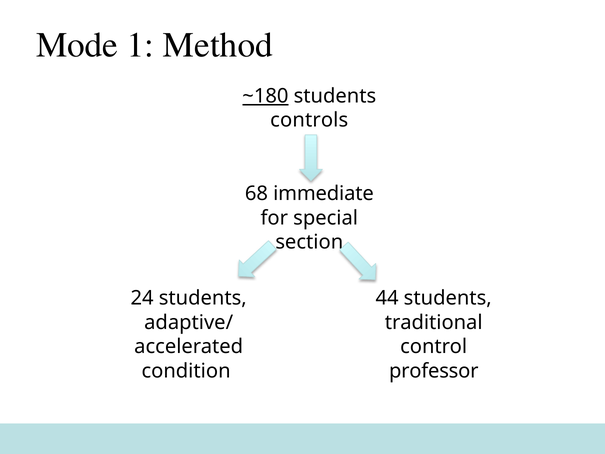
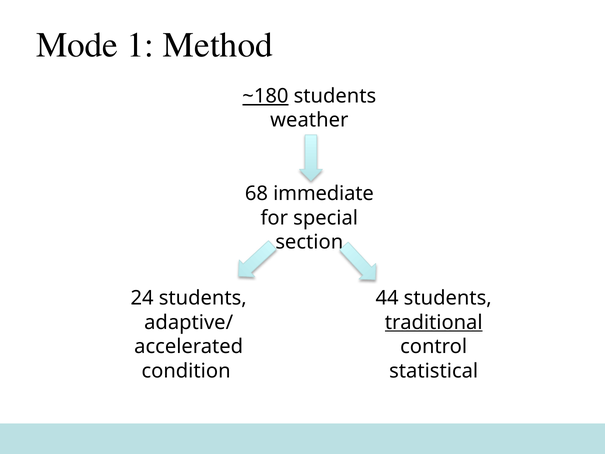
controls: controls -> weather
traditional underline: none -> present
professor: professor -> statistical
